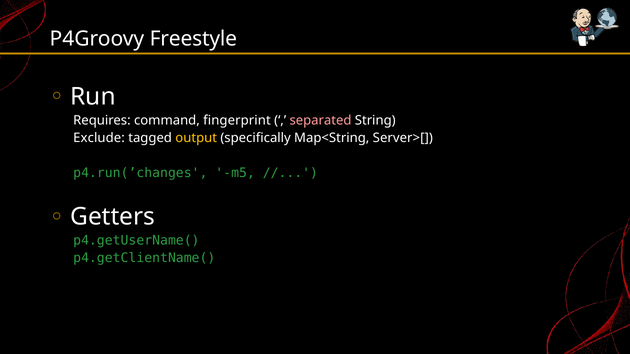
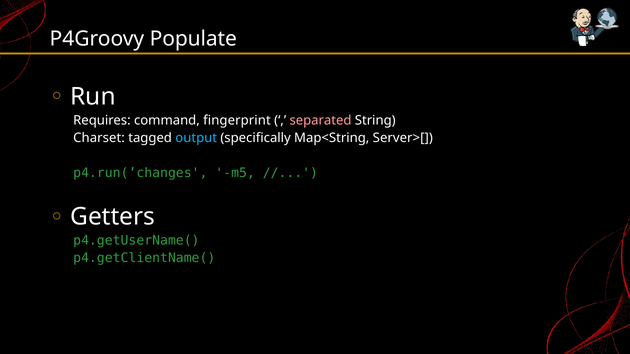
Freestyle: Freestyle -> Populate
Exclude: Exclude -> Charset
output colour: yellow -> light blue
